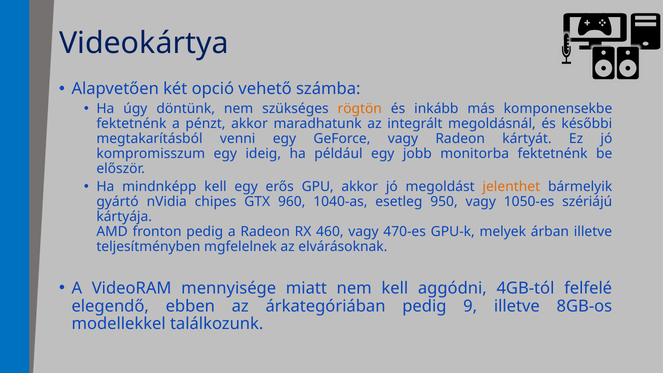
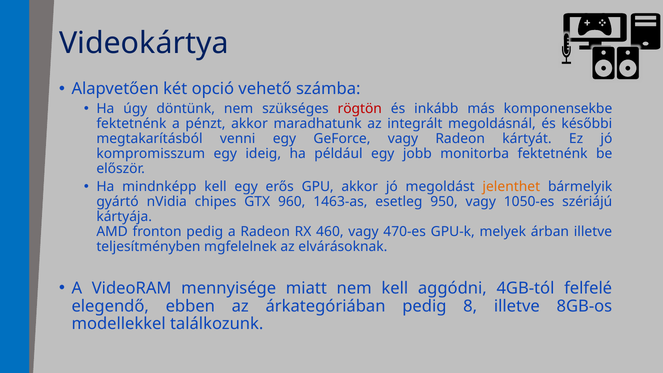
rögtön colour: orange -> red
1040-as: 1040-as -> 1463-as
9: 9 -> 8
